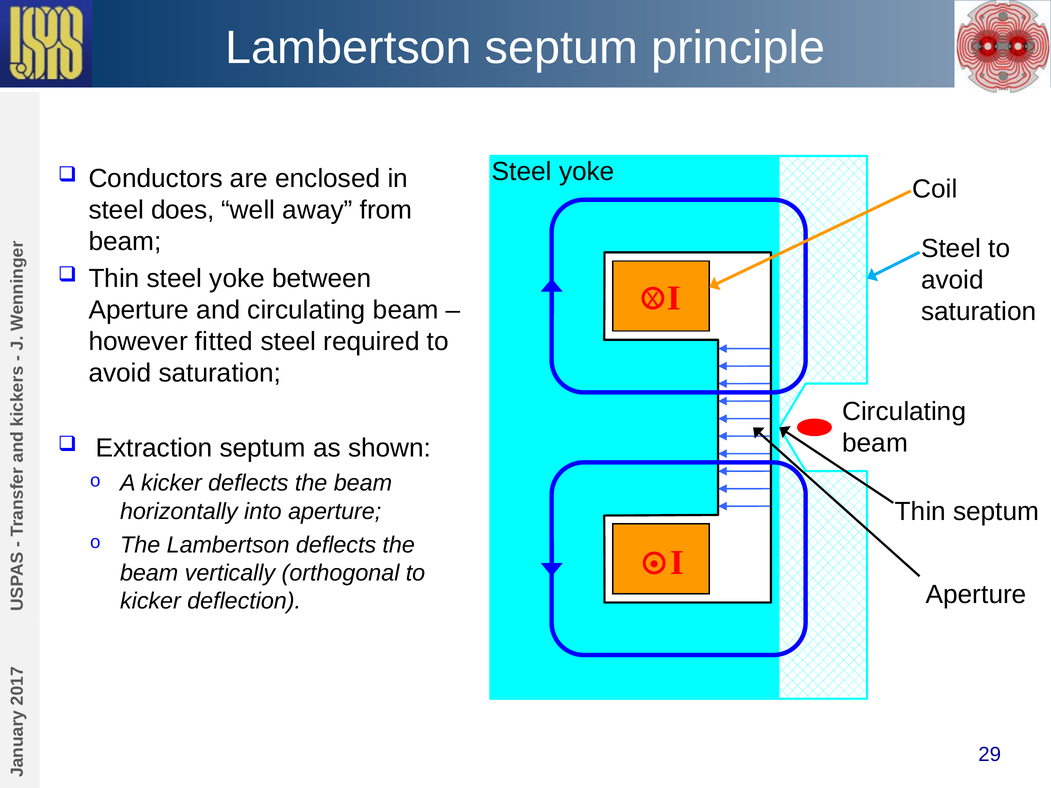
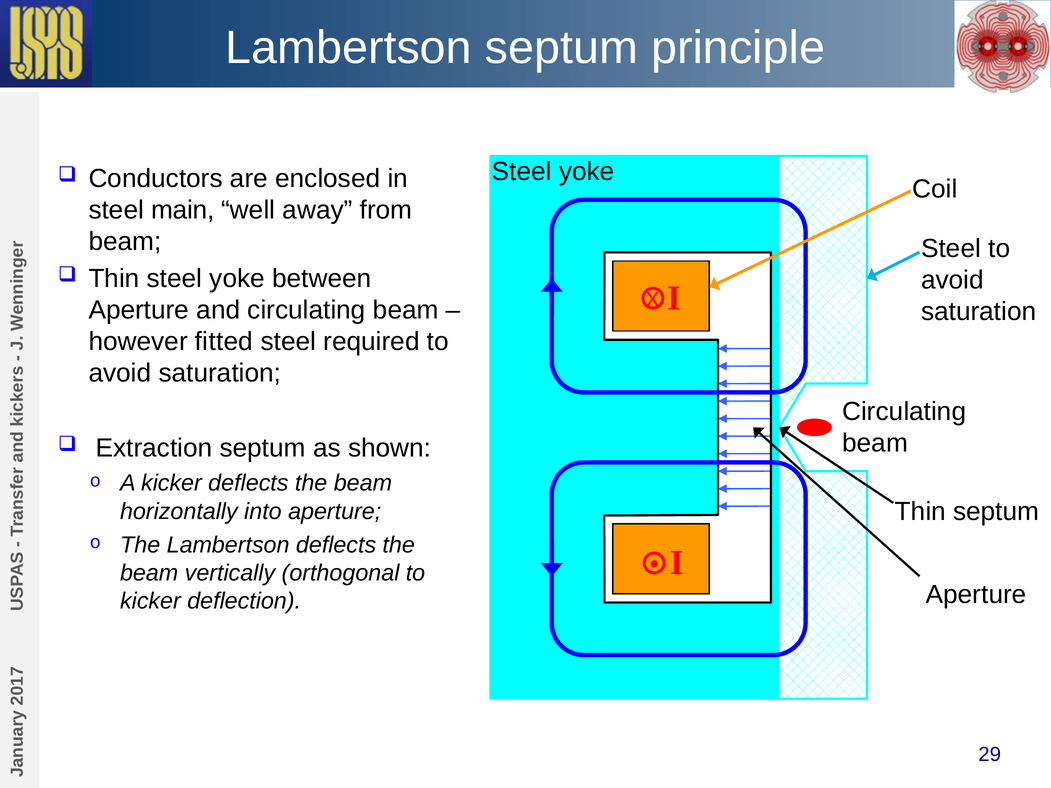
does: does -> main
